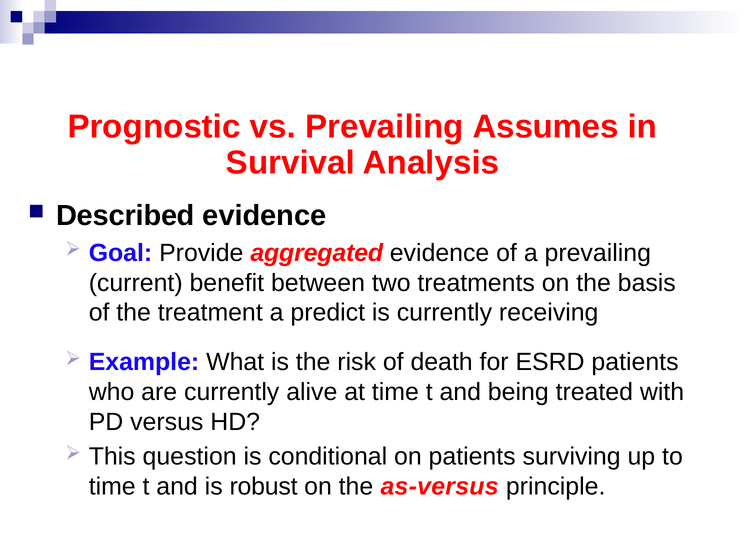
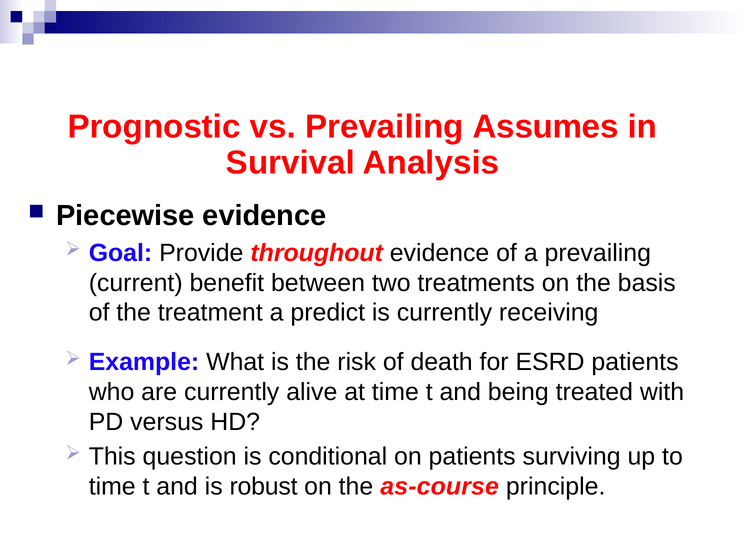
Described: Described -> Piecewise
aggregated: aggregated -> throughout
as-versus: as-versus -> as-course
